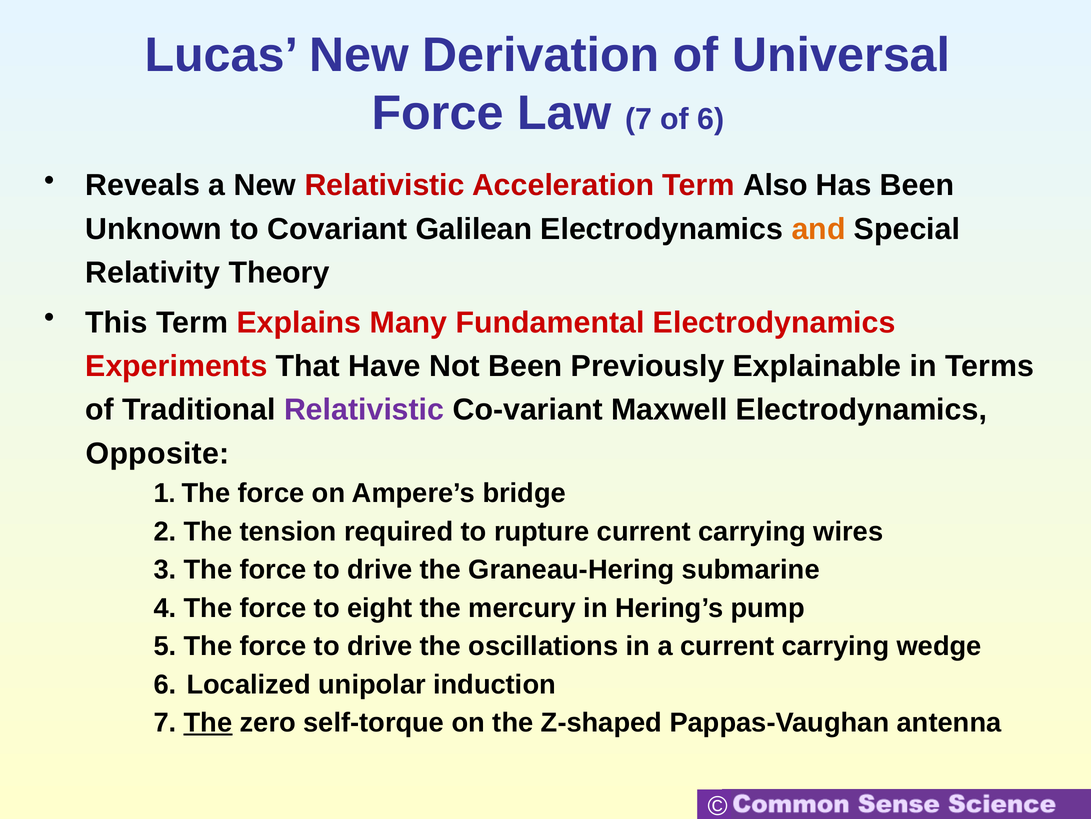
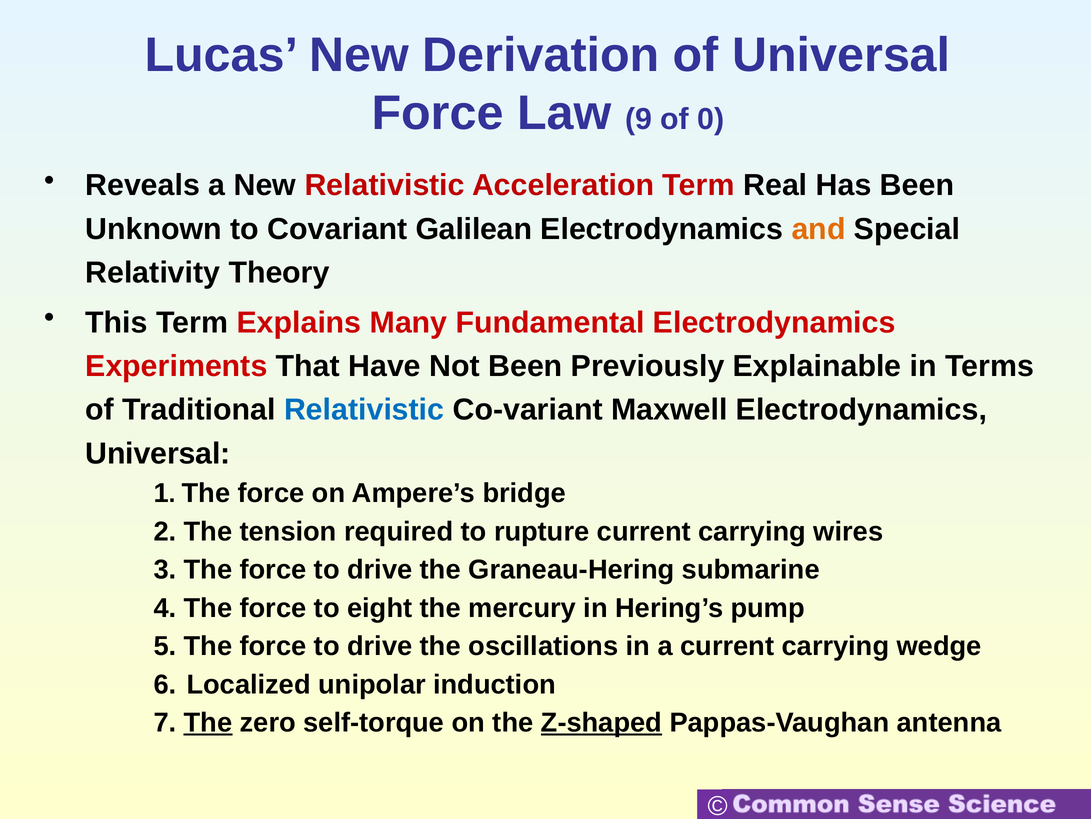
Law 7: 7 -> 9
of 6: 6 -> 0
Also: Also -> Real
Relativistic at (364, 410) colour: purple -> blue
Opposite at (158, 453): Opposite -> Universal
Z-shaped underline: none -> present
